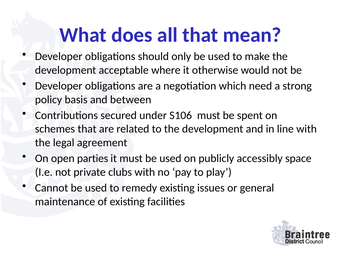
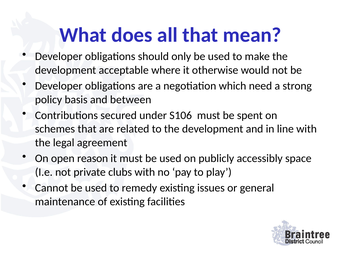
parties: parties -> reason
